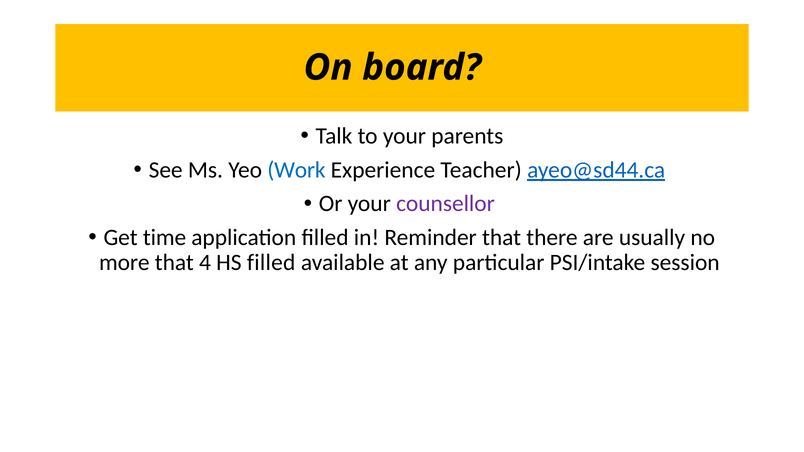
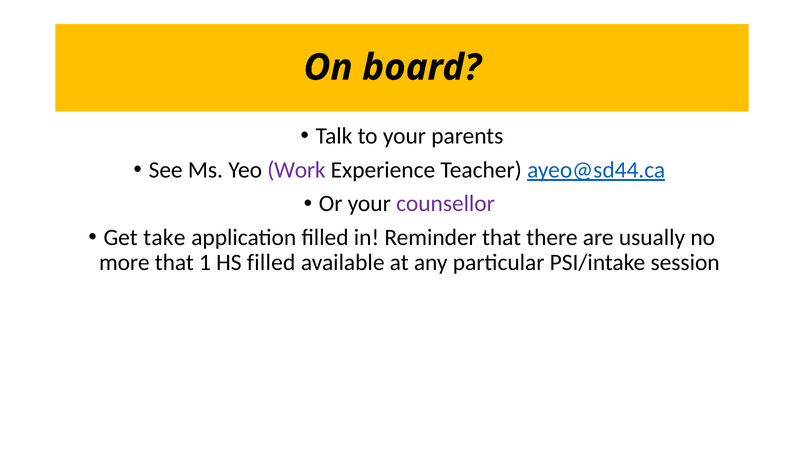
Work colour: blue -> purple
time: time -> take
4: 4 -> 1
